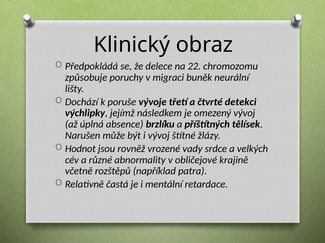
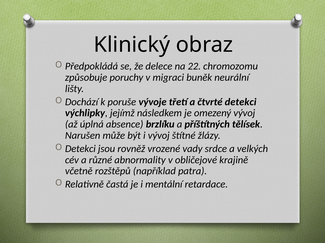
Hodnot at (80, 149): Hodnot -> Detekci
